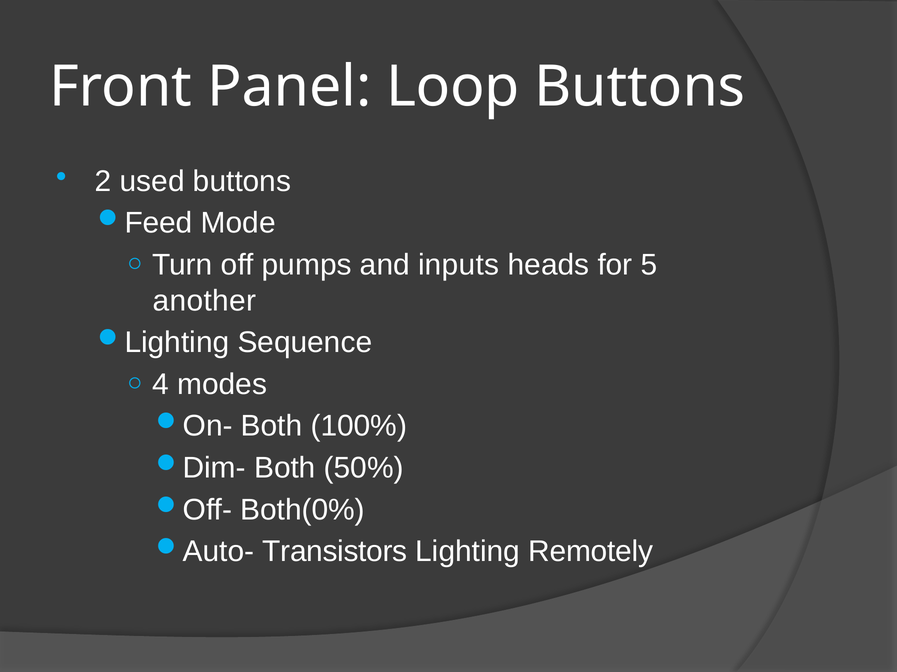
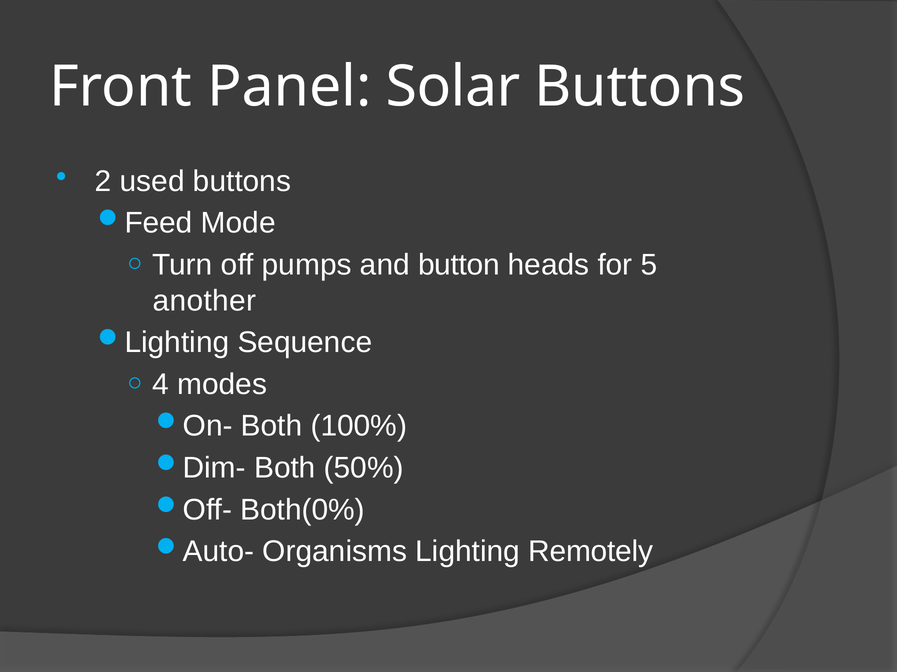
Loop: Loop -> Solar
inputs: inputs -> button
Transistors: Transistors -> Organisms
